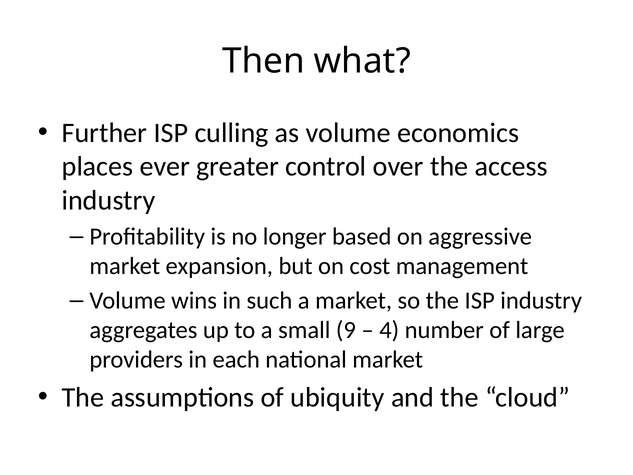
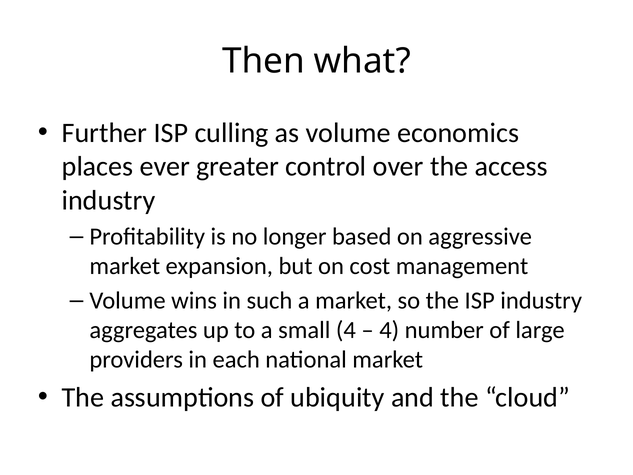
small 9: 9 -> 4
